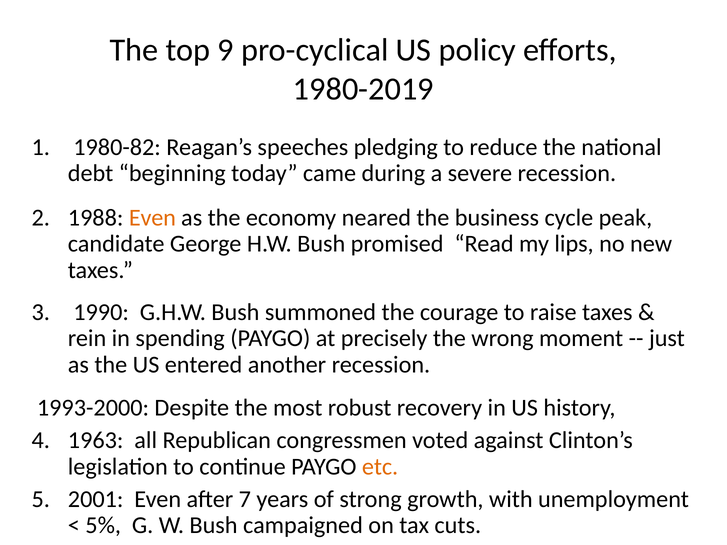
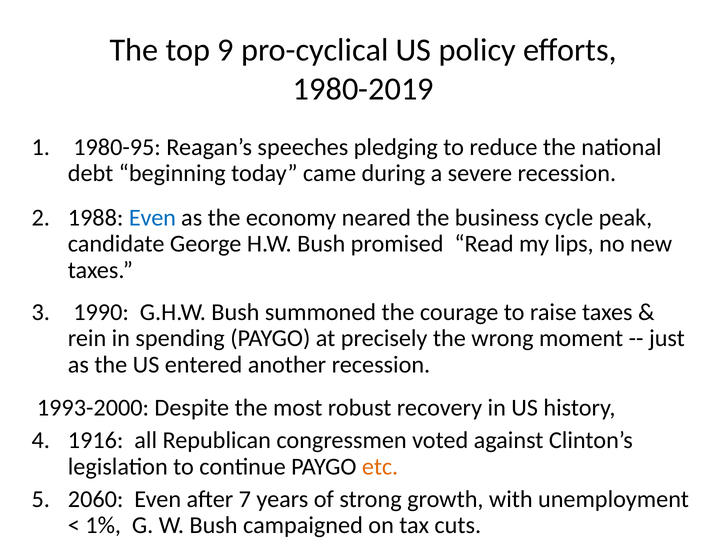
1980-82: 1980-82 -> 1980-95
Even at (152, 218) colour: orange -> blue
1963: 1963 -> 1916
2001: 2001 -> 2060
5%: 5% -> 1%
